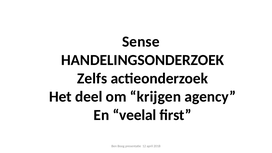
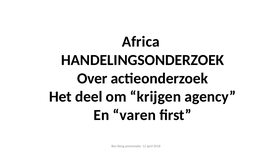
Sense: Sense -> Africa
Zelfs: Zelfs -> Over
veelal: veelal -> varen
